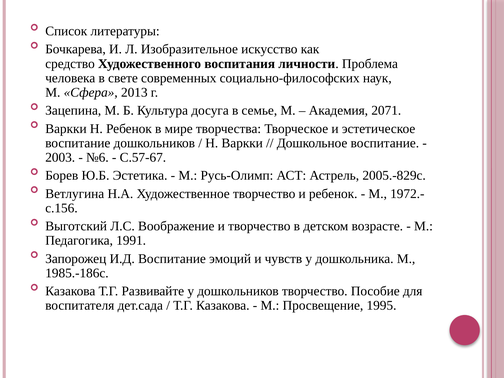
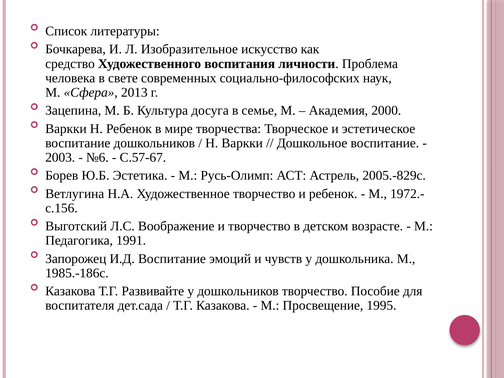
2071: 2071 -> 2000
